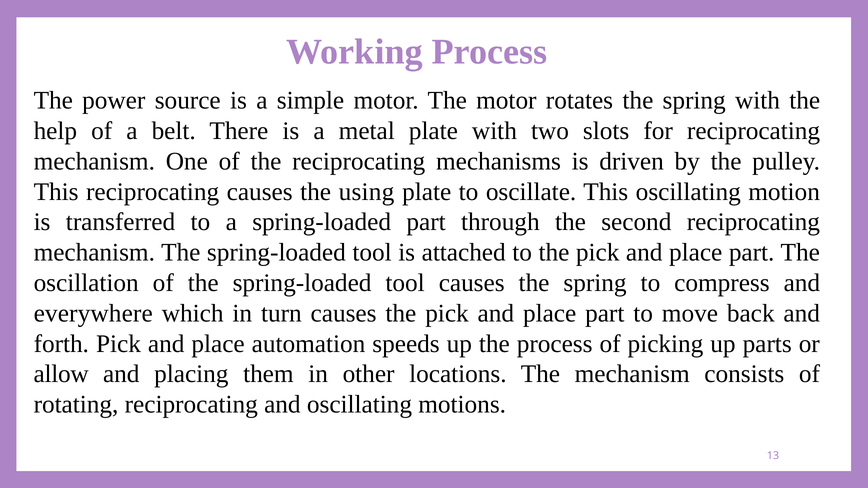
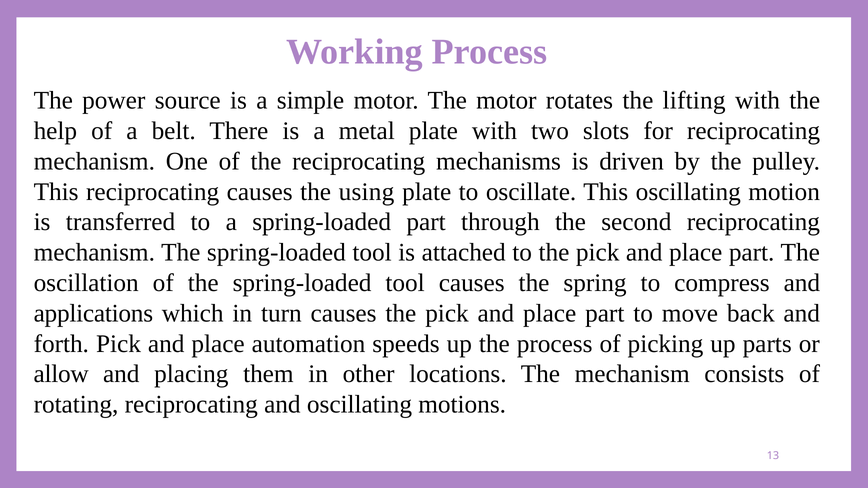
rotates the spring: spring -> lifting
everywhere: everywhere -> applications
